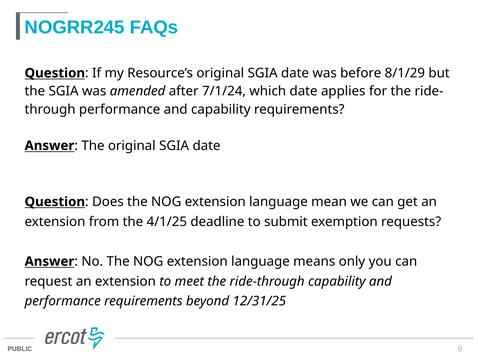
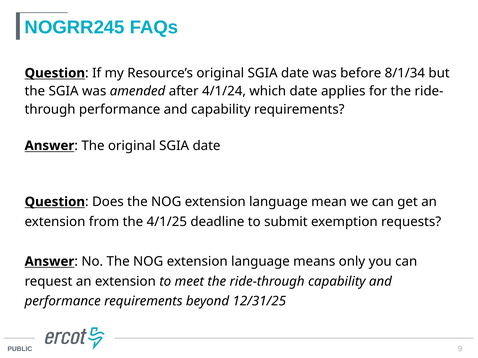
8/1/29: 8/1/29 -> 8/1/34
7/1/24: 7/1/24 -> 4/1/24
